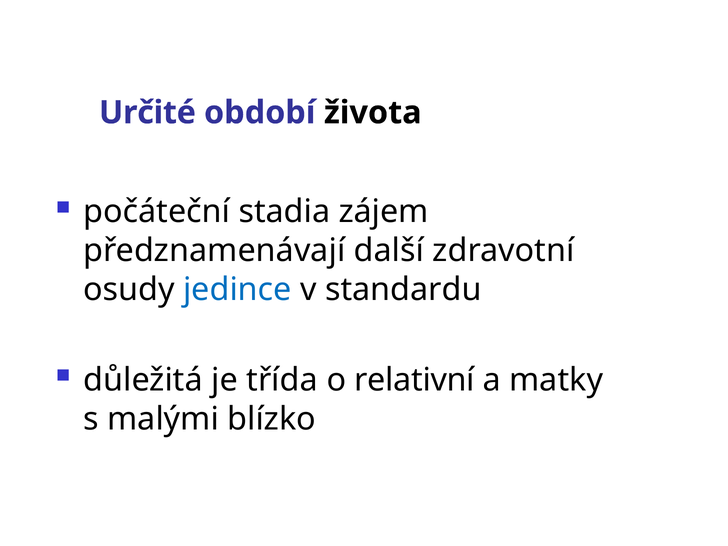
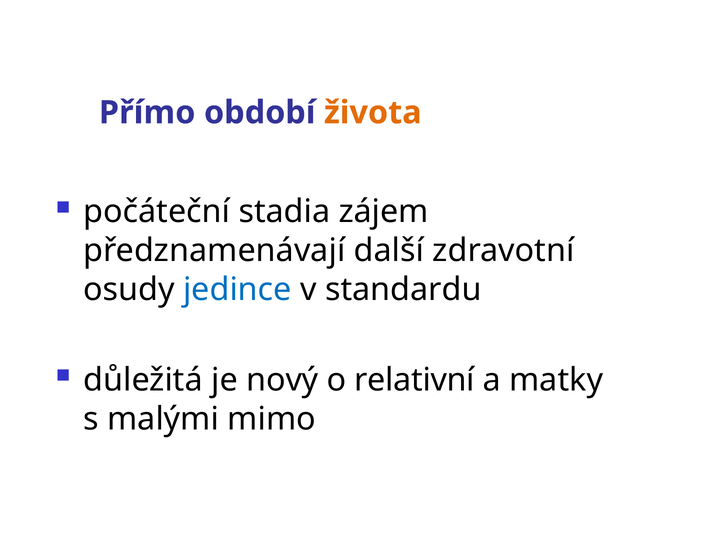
Určité: Určité -> Přímo
života colour: black -> orange
třída: třída -> nový
blízko: blízko -> mimo
